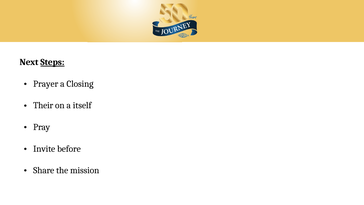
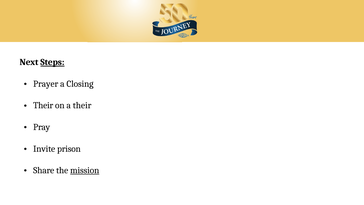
a itself: itself -> their
before: before -> prison
mission underline: none -> present
